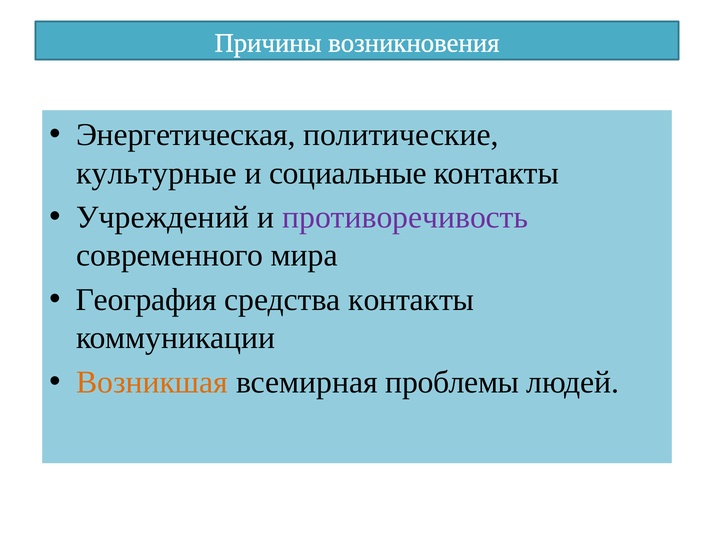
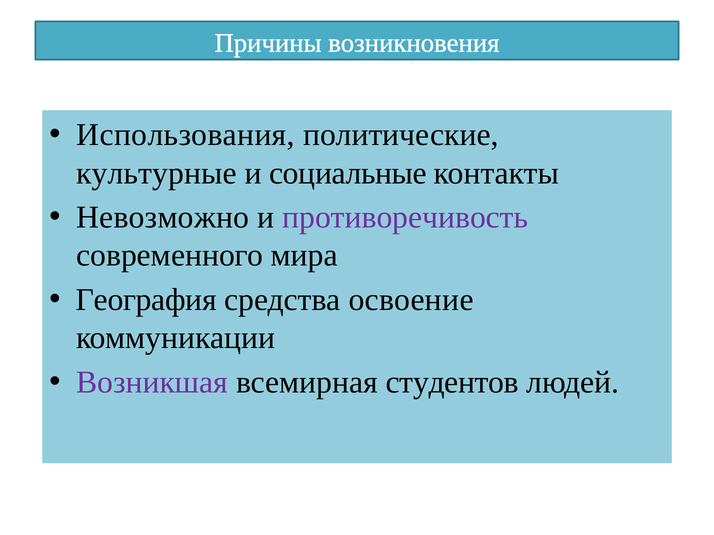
Энергетическая: Энергетическая -> Использования
Учреждений: Учреждений -> Невозможно
средства контакты: контакты -> освоение
Возникшая colour: orange -> purple
проблемы: проблемы -> студентов
